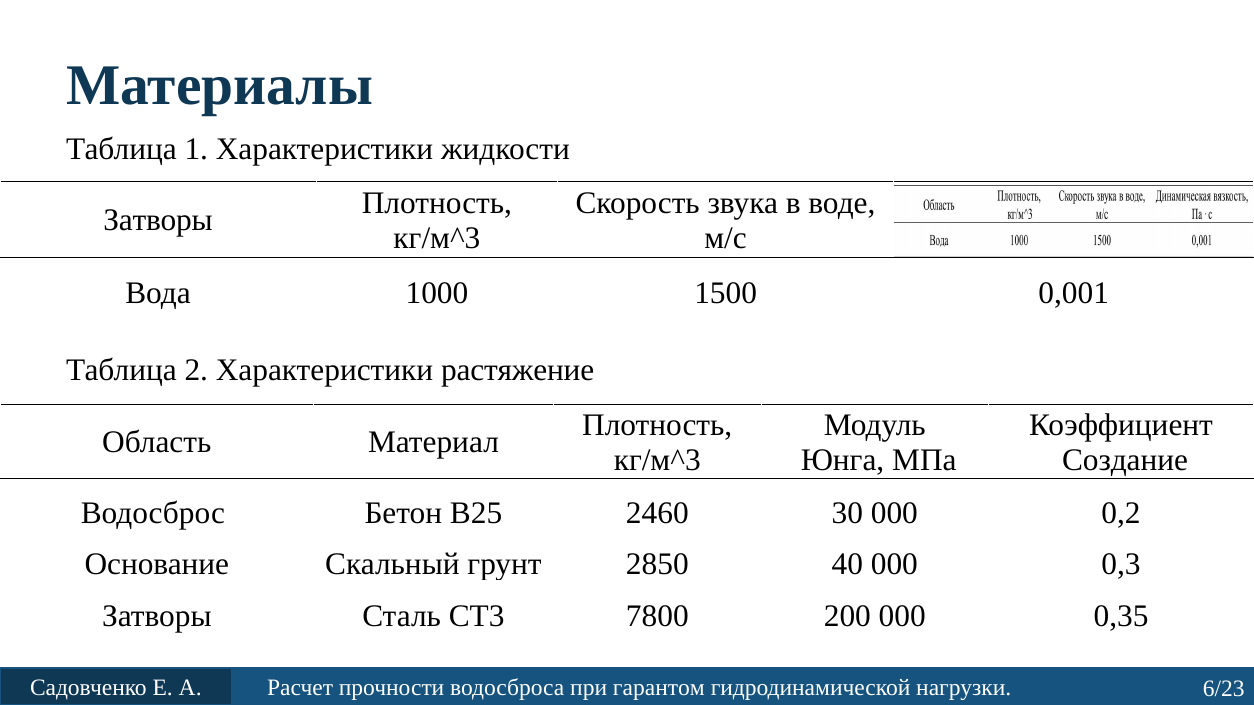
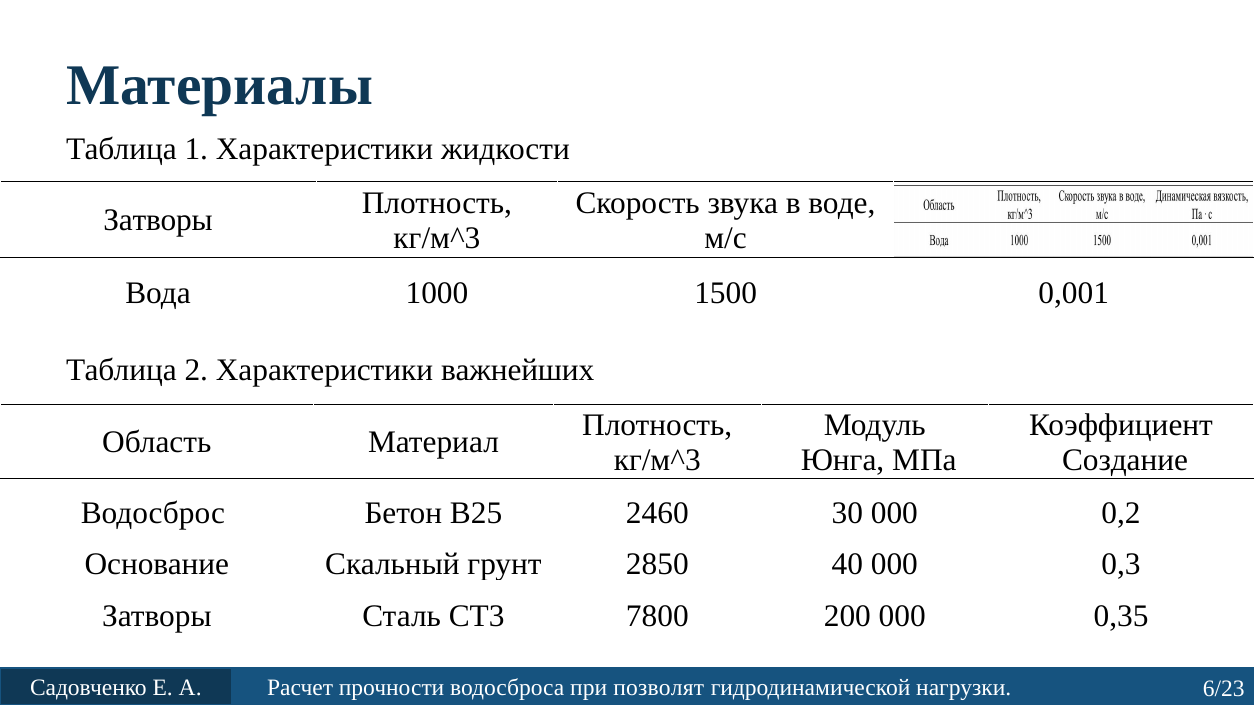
растяжение: растяжение -> важнейших
гарантом: гарантом -> позволят
